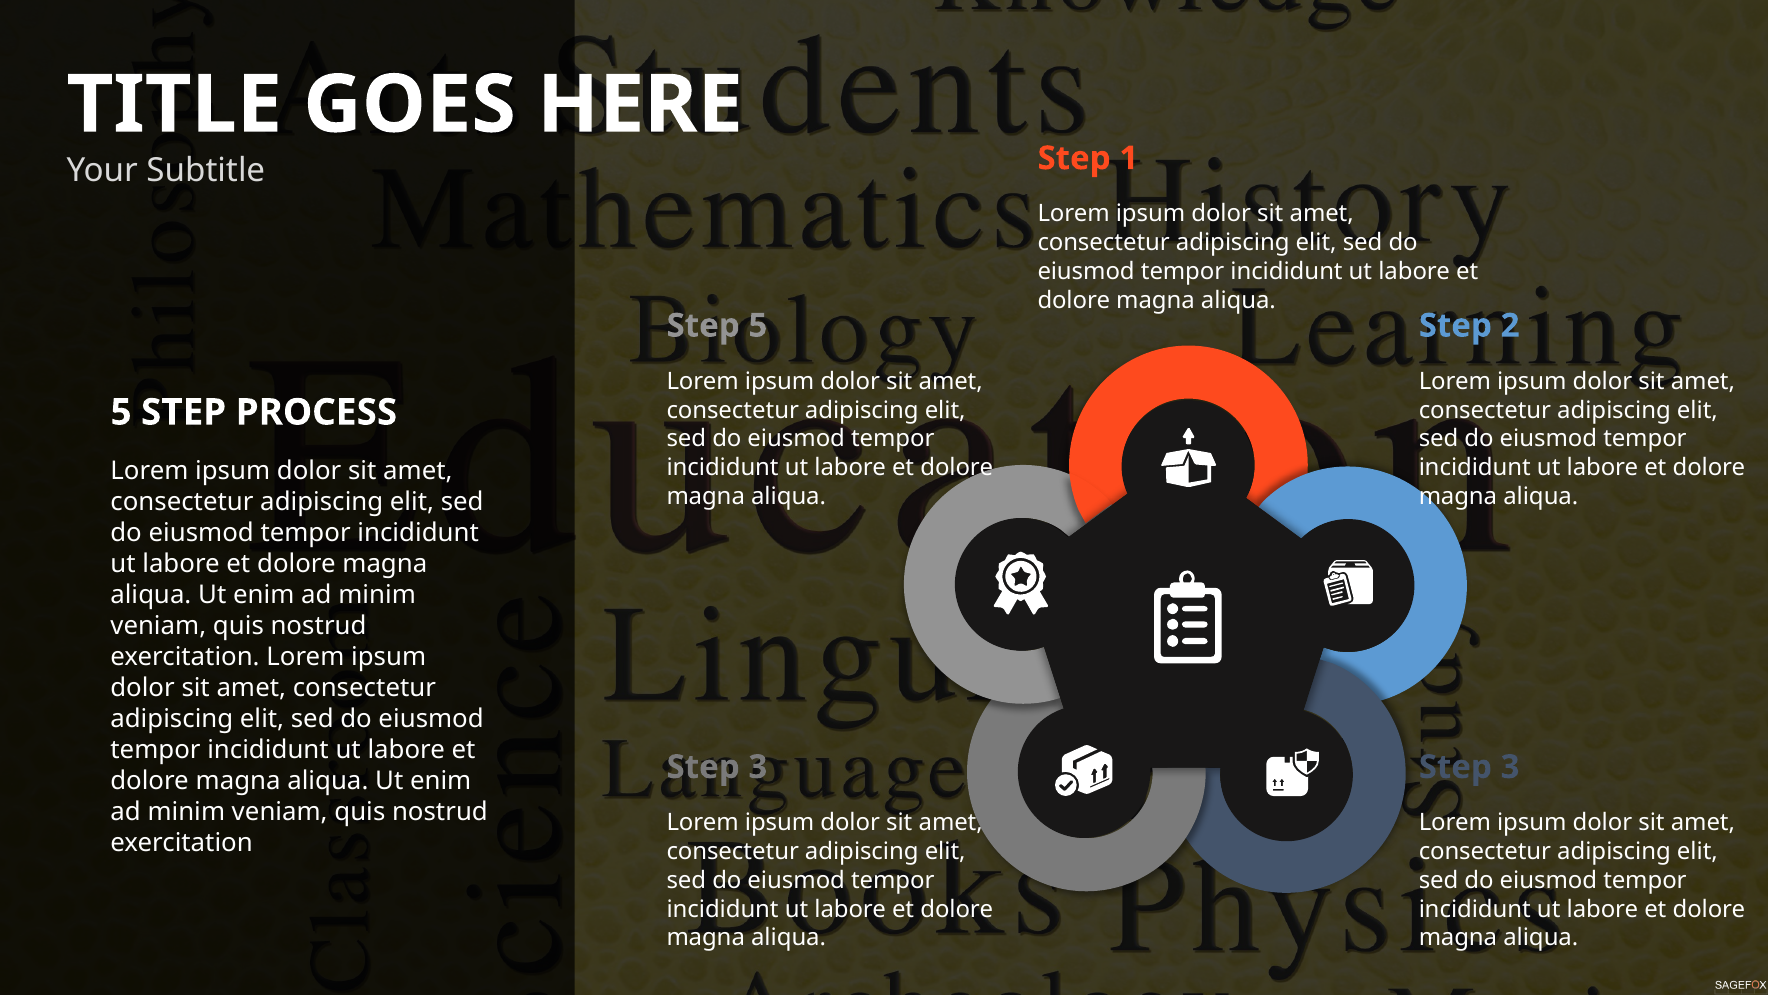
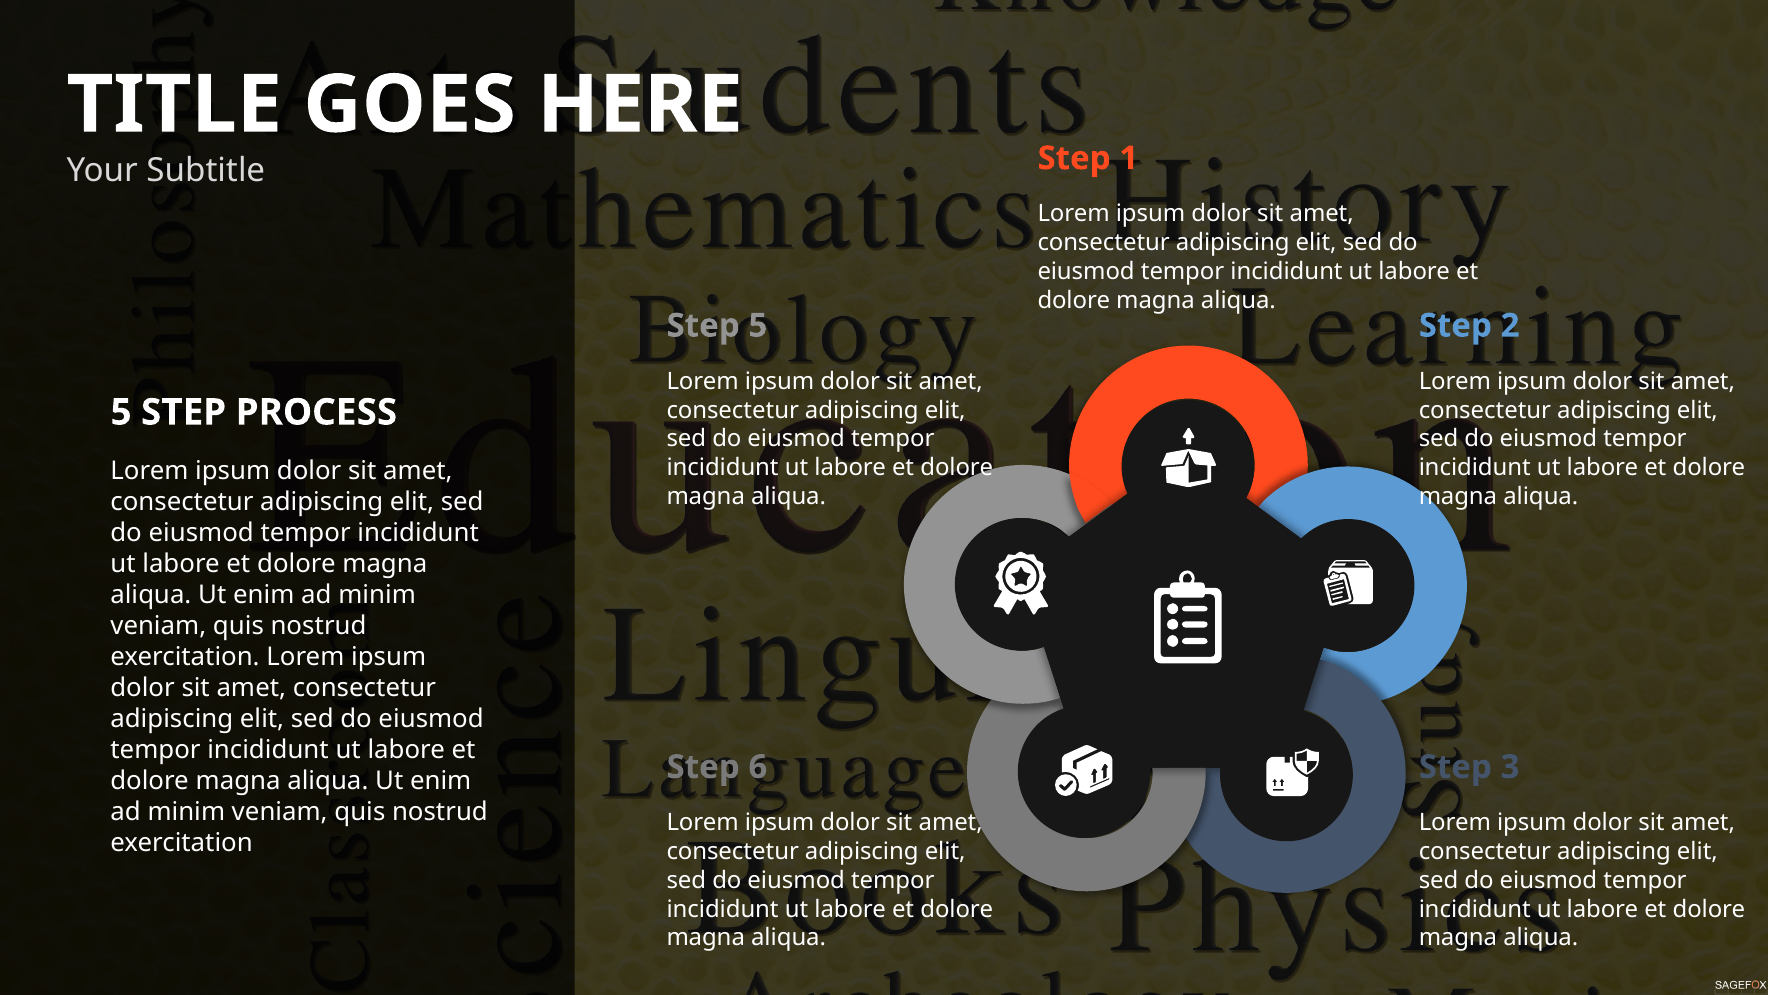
3 at (758, 767): 3 -> 6
